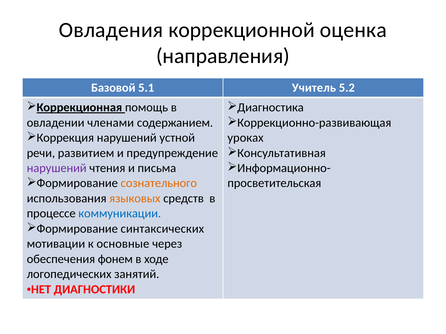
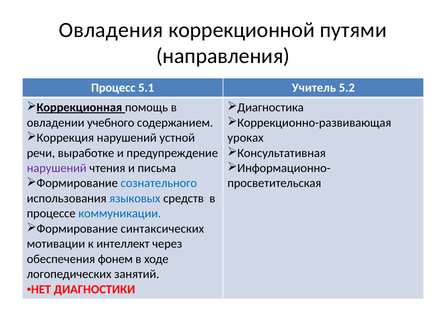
оценка: оценка -> путями
Базовой: Базовой -> Процесс
членами: членами -> учебного
развитием: развитием -> выработке
сознательного colour: orange -> blue
языковых colour: orange -> blue
основные: основные -> интеллект
